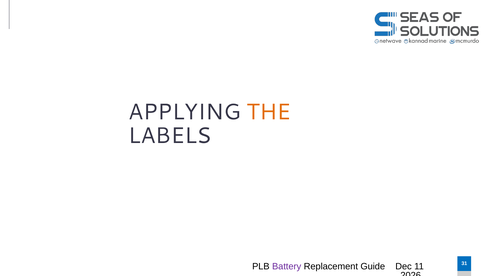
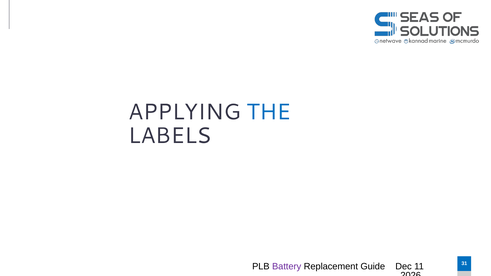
THE colour: orange -> blue
